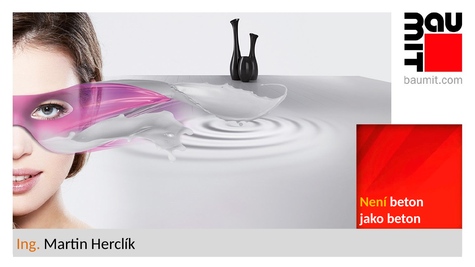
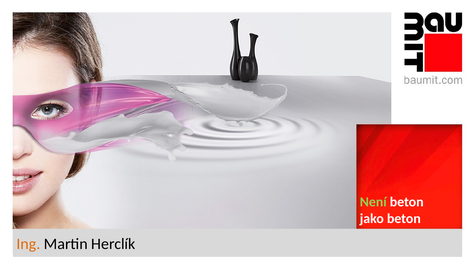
Není colour: yellow -> light green
